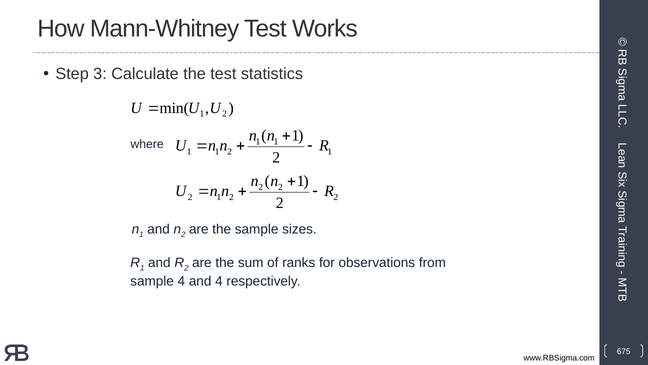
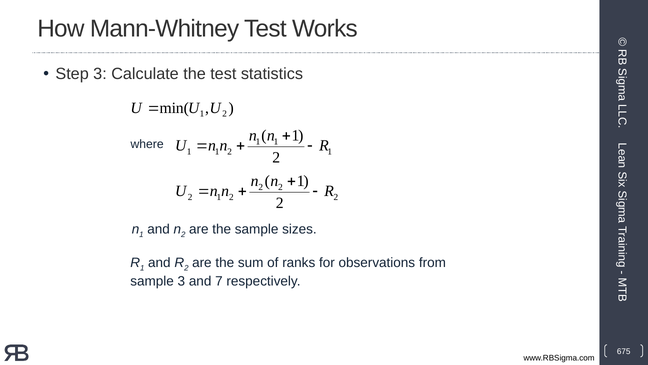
sample 4: 4 -> 3
and 4: 4 -> 7
